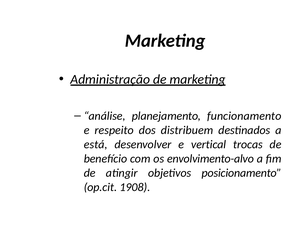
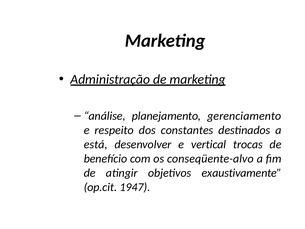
funcionamento: funcionamento -> gerenciamento
distribuem: distribuem -> constantes
envolvimento-alvo: envolvimento-alvo -> conseqüente-alvo
posicionamento: posicionamento -> exaustivamente
1908: 1908 -> 1947
